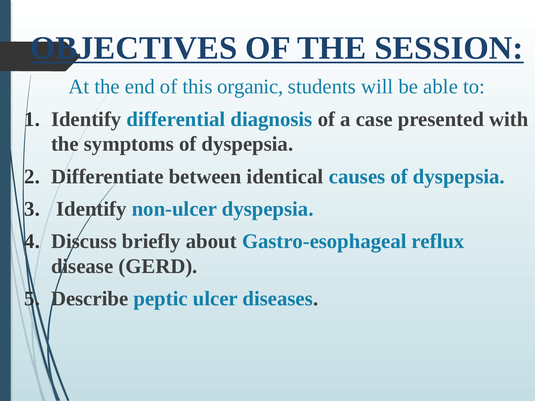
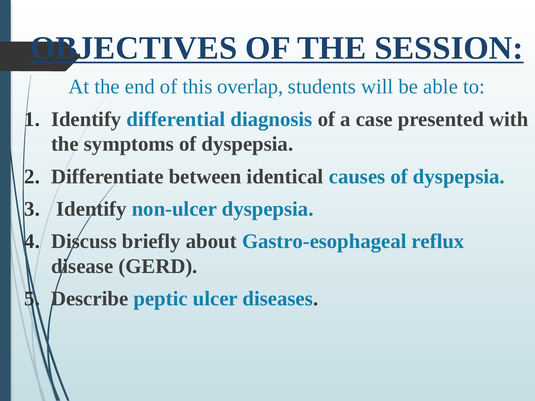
organic: organic -> overlap
